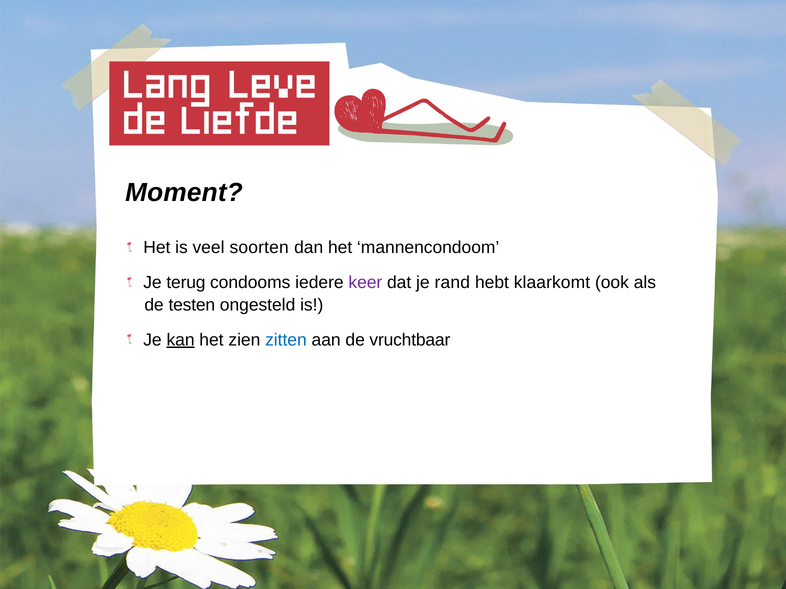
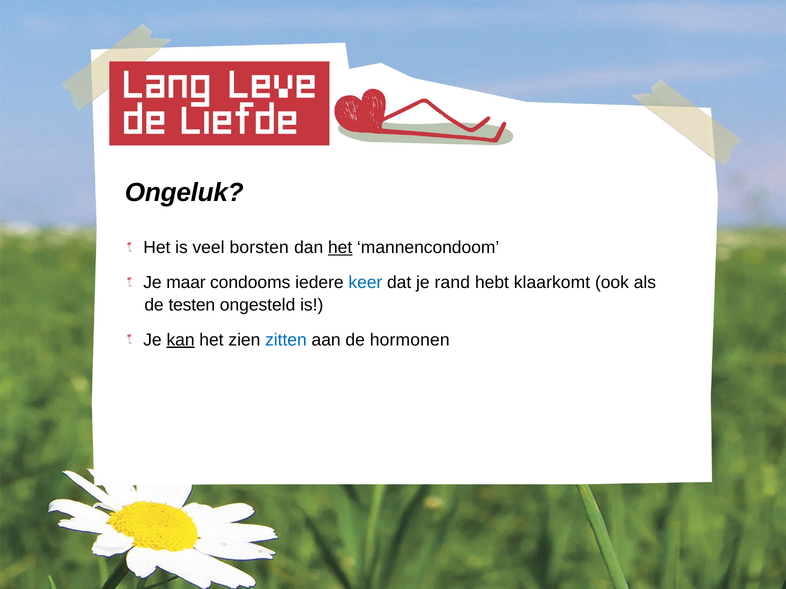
Moment: Moment -> Ongeluk
soorten: soorten -> borsten
het at (340, 248) underline: none -> present
terug: terug -> maar
keer colour: purple -> blue
vruchtbaar: vruchtbaar -> hormonen
